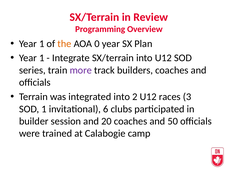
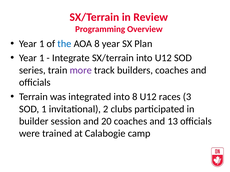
the colour: orange -> blue
AOA 0: 0 -> 8
into 2: 2 -> 8
6: 6 -> 2
50: 50 -> 13
